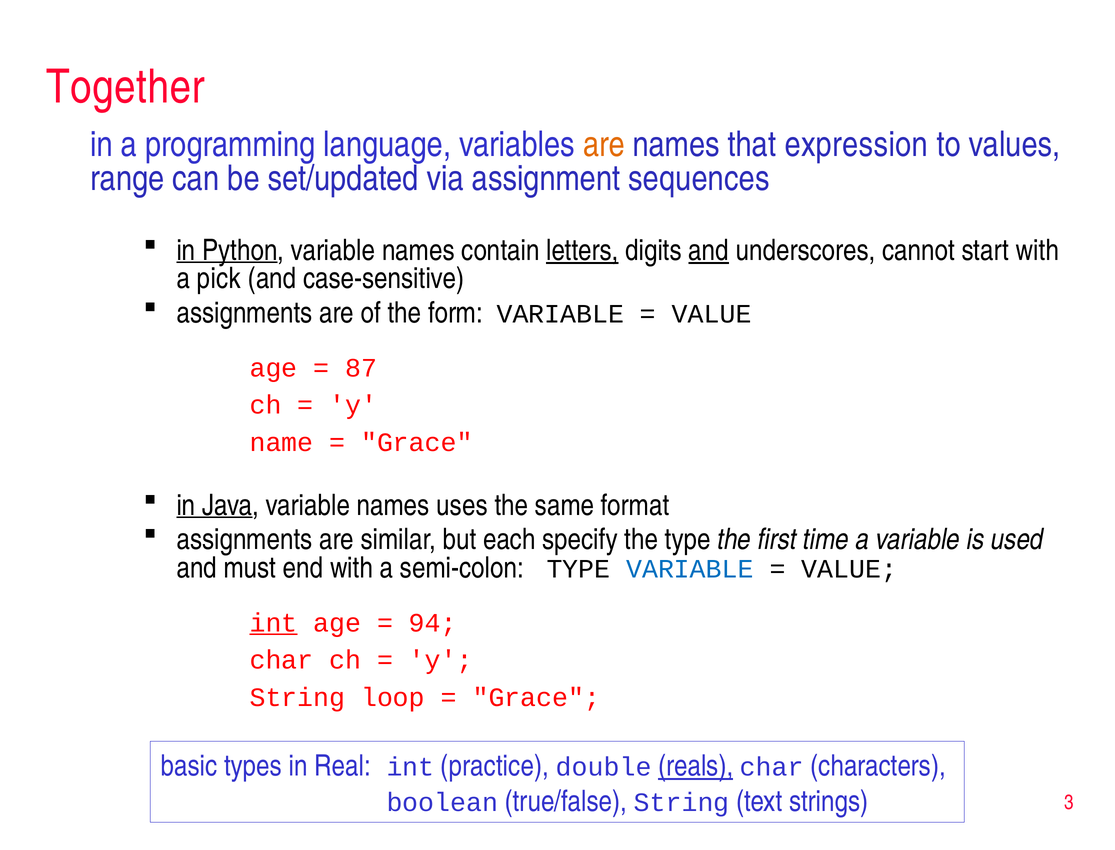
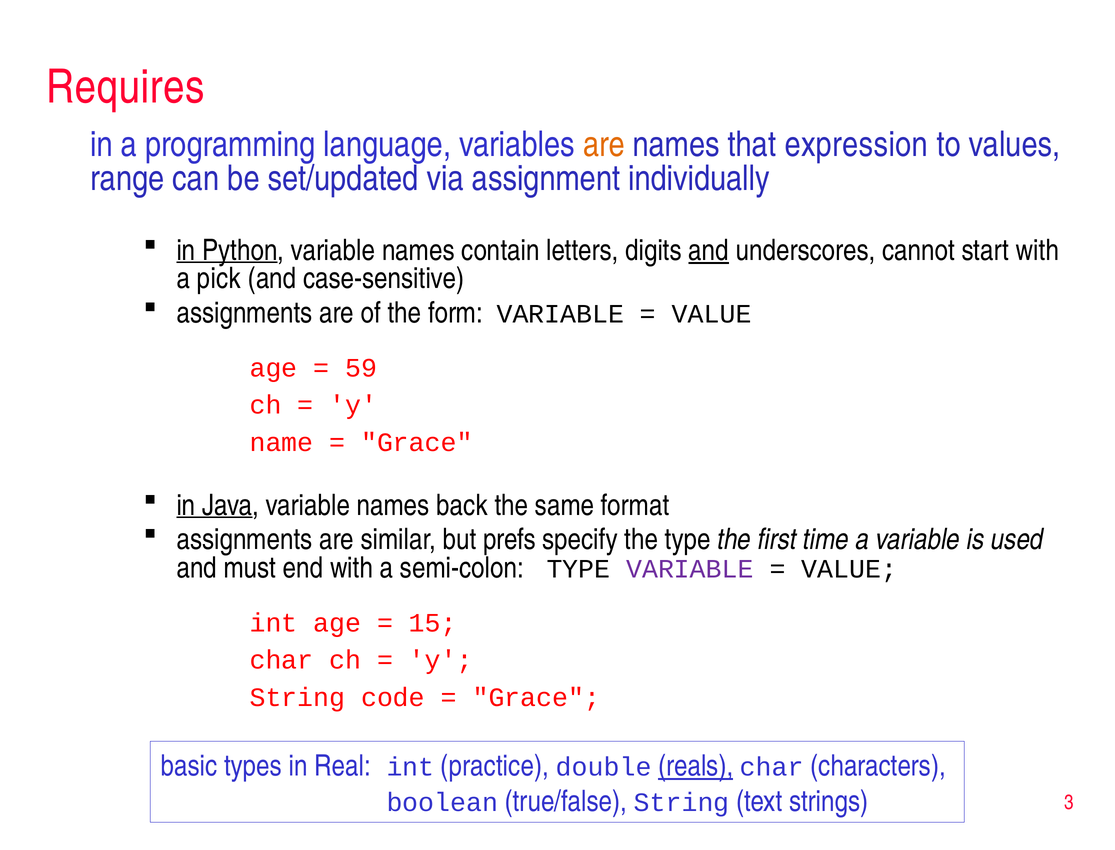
Together: Together -> Requires
sequences: sequences -> individually
letters underline: present -> none
87: 87 -> 59
uses: uses -> back
each: each -> prefs
VARIABLE at (690, 569) colour: blue -> purple
int at (273, 623) underline: present -> none
94: 94 -> 15
loop: loop -> code
